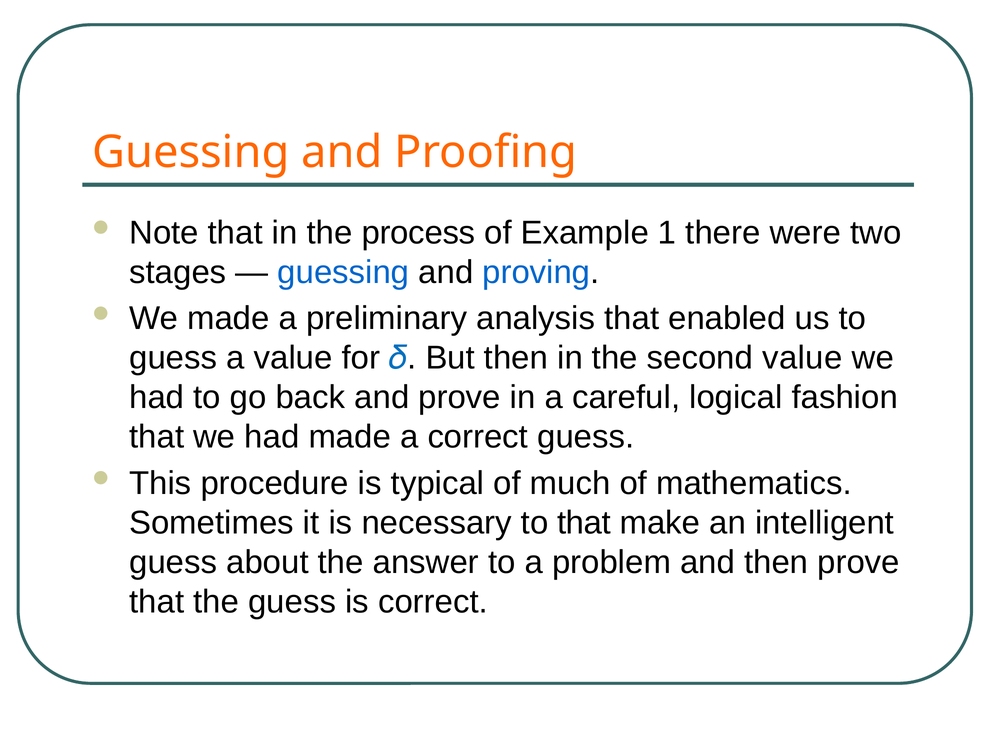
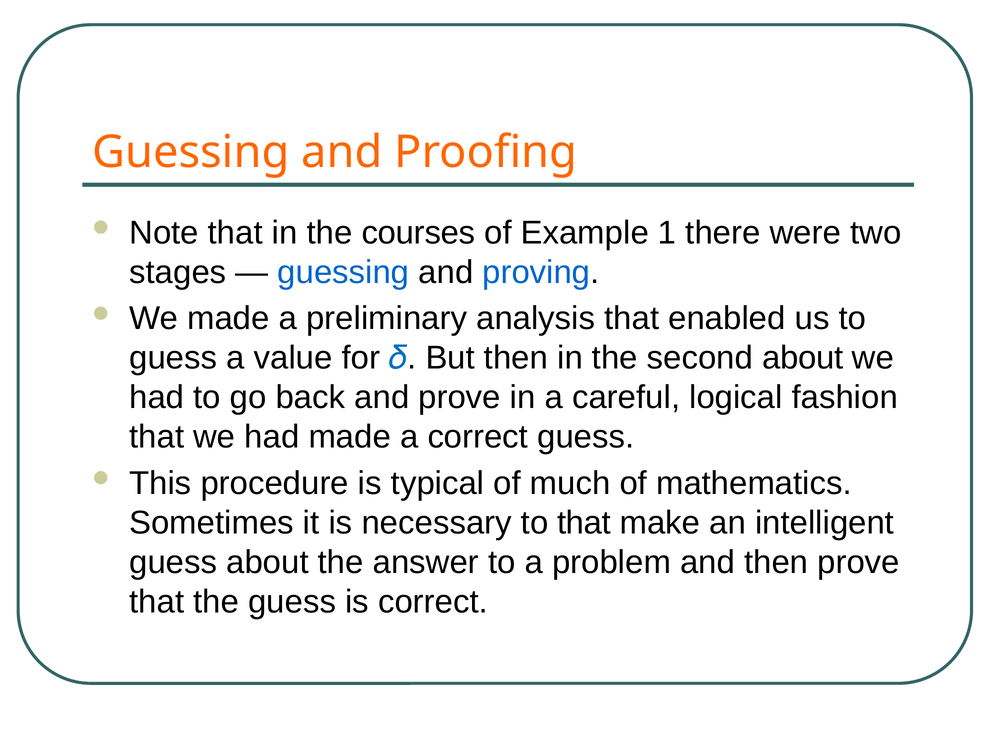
process: process -> courses
second value: value -> about
